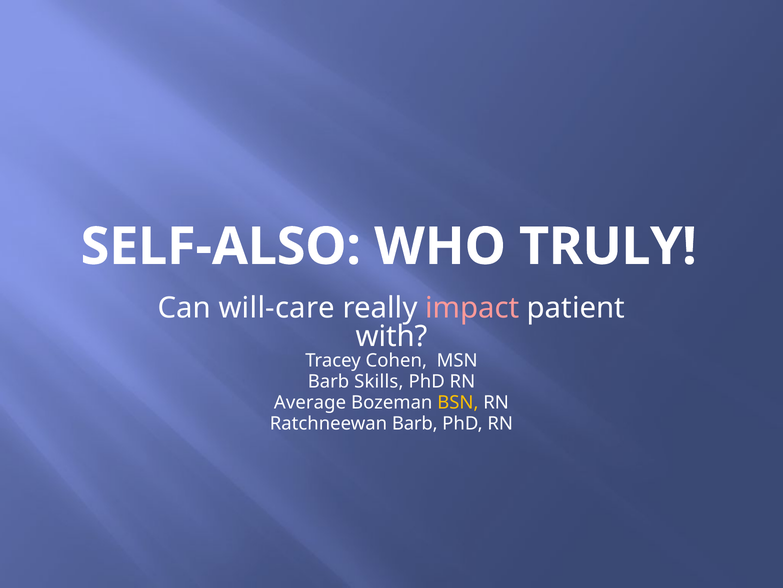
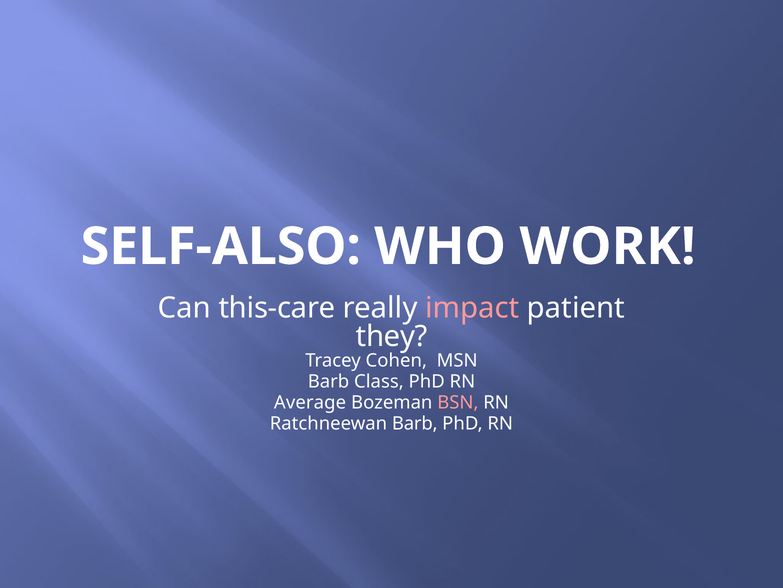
TRULY: TRULY -> WORK
will-care: will-care -> this-care
with: with -> they
Skills: Skills -> Class
BSN colour: yellow -> pink
